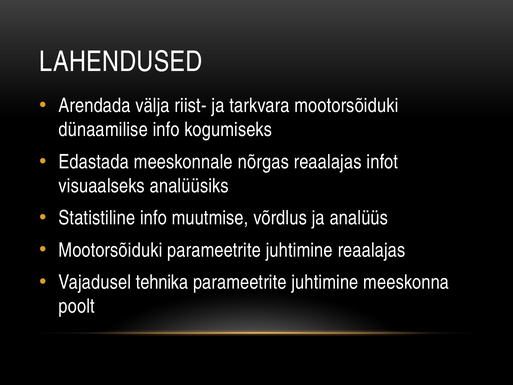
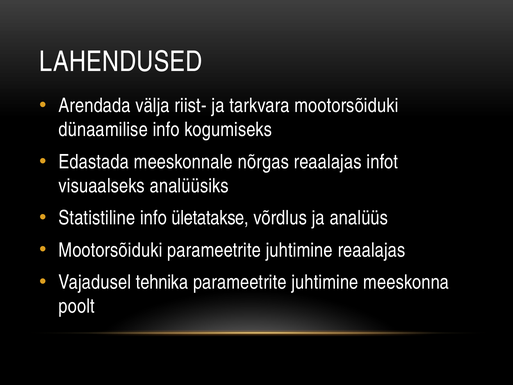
muutmise: muutmise -> ületatakse
